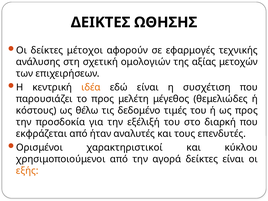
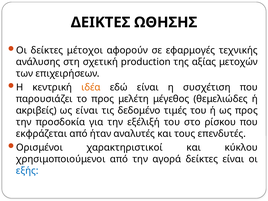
ομολογιών: ομολογιών -> production
κόστους: κόστους -> ακριβείς
ως θέλω: θέλω -> είναι
διαρκή: διαρκή -> ρίσκου
εξής colour: orange -> blue
